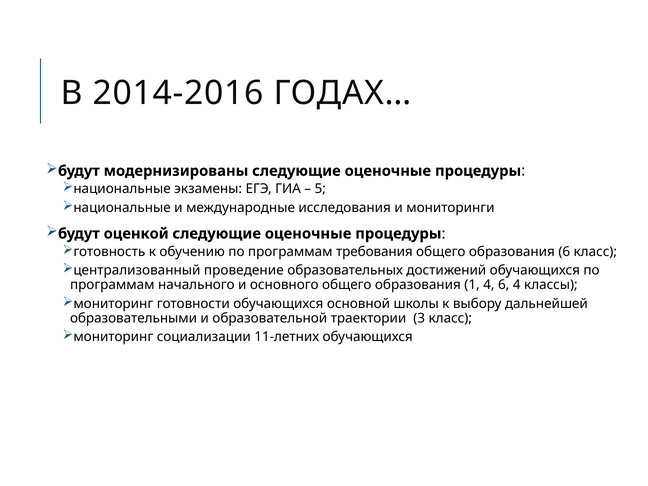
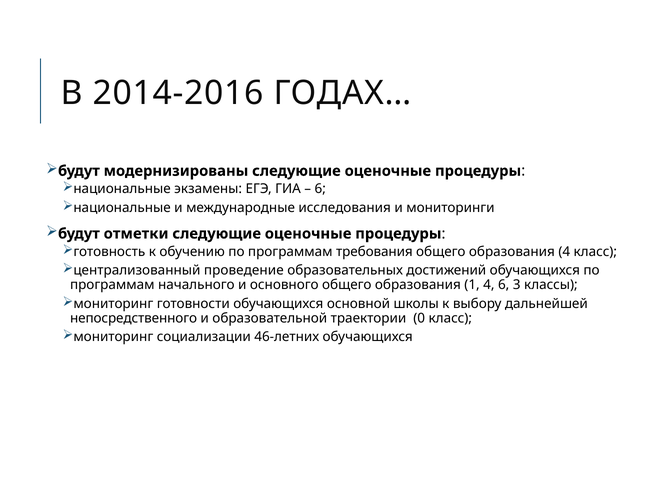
5 at (320, 189): 5 -> 6
оценкой: оценкой -> отметки
образования 6: 6 -> 4
6 4: 4 -> 3
образовательными: образовательными -> непосредственного
3: 3 -> 0
11-летних: 11-летних -> 46-летних
